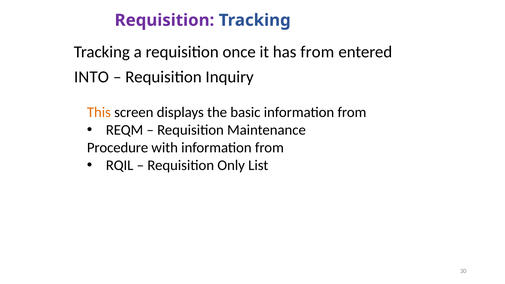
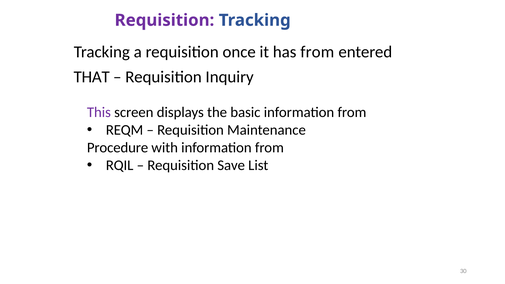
INTO: INTO -> THAT
This colour: orange -> purple
Only: Only -> Save
